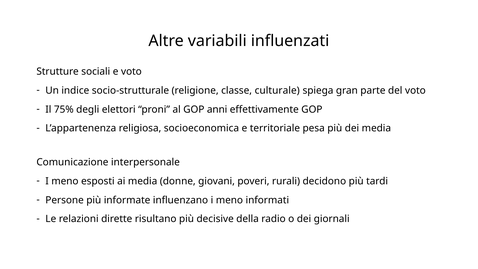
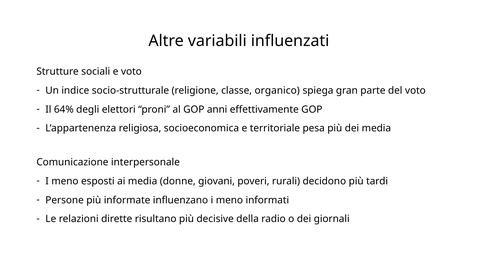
culturale: culturale -> organico
75%: 75% -> 64%
